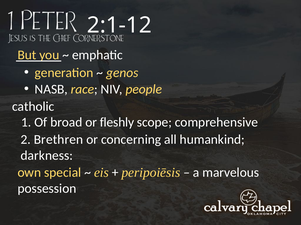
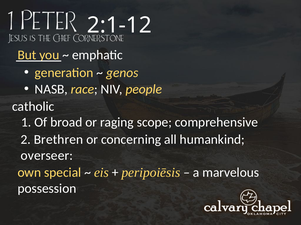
fleshly: fleshly -> raging
darkness: darkness -> overseer
